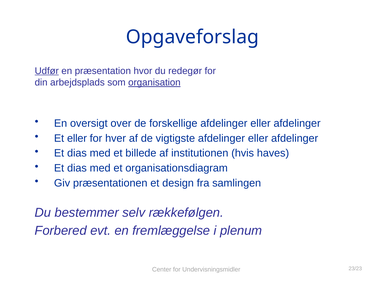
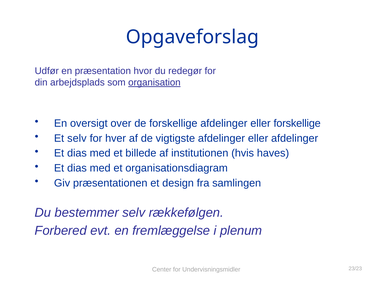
Udfør underline: present -> none
forskellige afdelinger eller afdelinger: afdelinger -> forskellige
Et eller: eller -> selv
